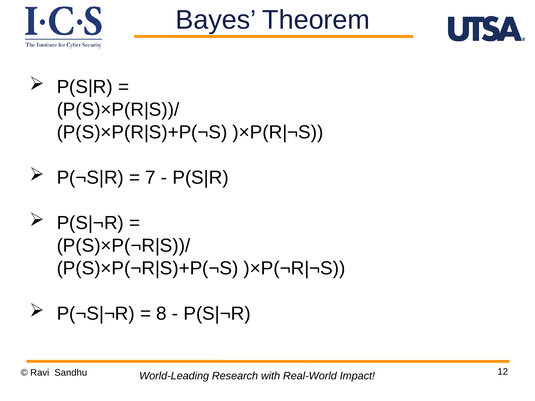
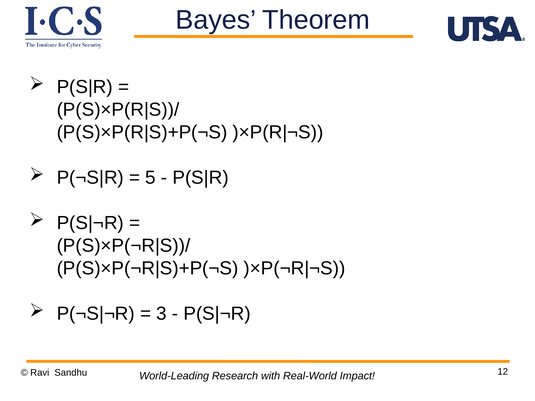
7: 7 -> 5
8: 8 -> 3
